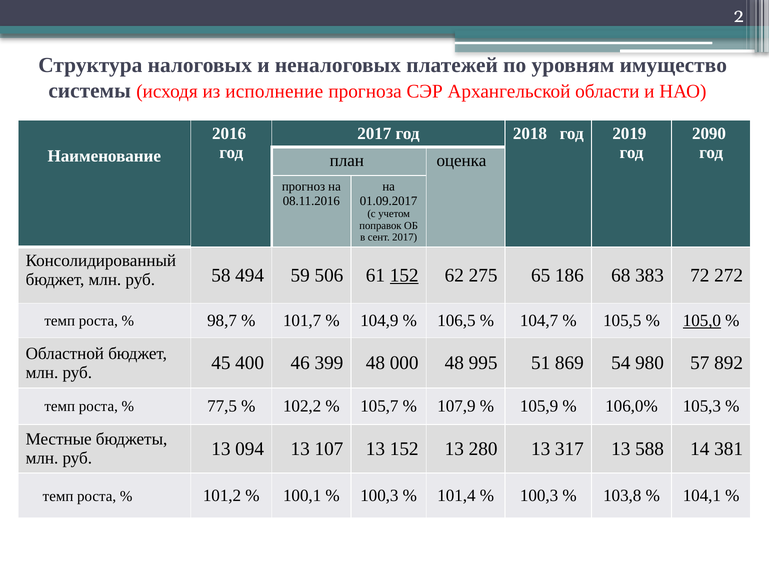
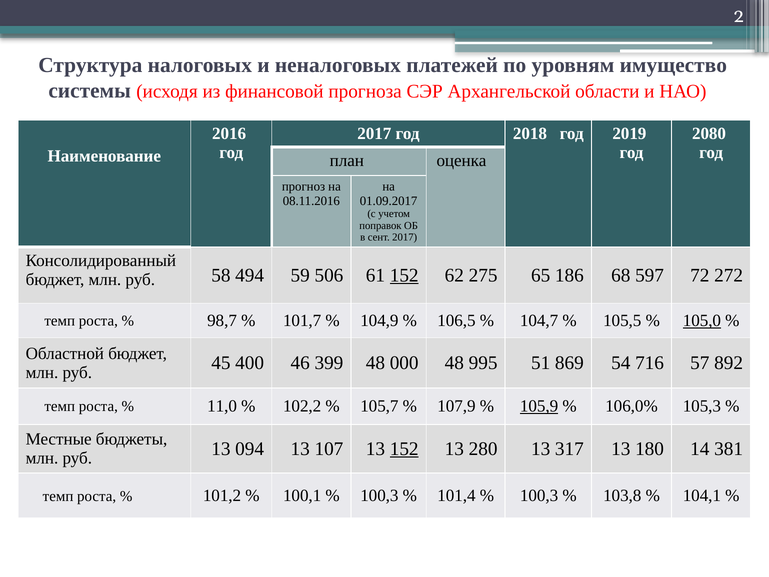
исполнение: исполнение -> финансовой
2090: 2090 -> 2080
383: 383 -> 597
980: 980 -> 716
77,5: 77,5 -> 11,0
105,9 underline: none -> present
152 at (404, 449) underline: none -> present
588: 588 -> 180
